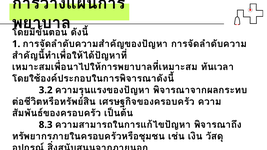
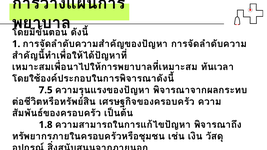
3.2: 3.2 -> 7.5
8.3: 8.3 -> 1.8
